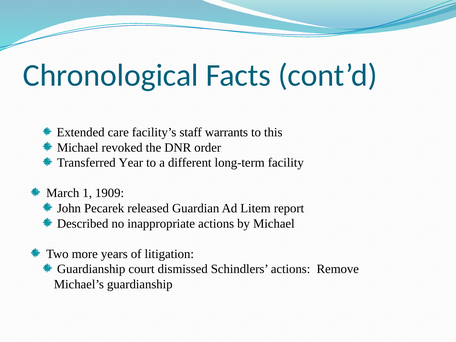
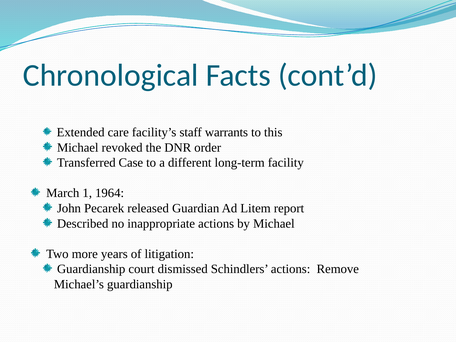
Year: Year -> Case
1909: 1909 -> 1964
